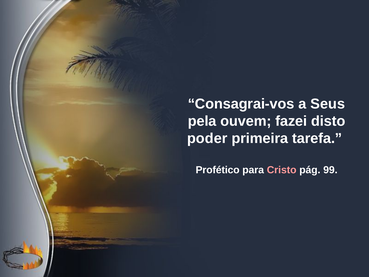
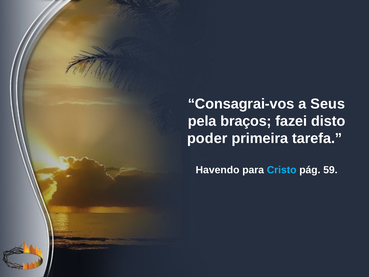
ouvem: ouvem -> braços
Profético: Profético -> Havendo
Cristo colour: pink -> light blue
99: 99 -> 59
